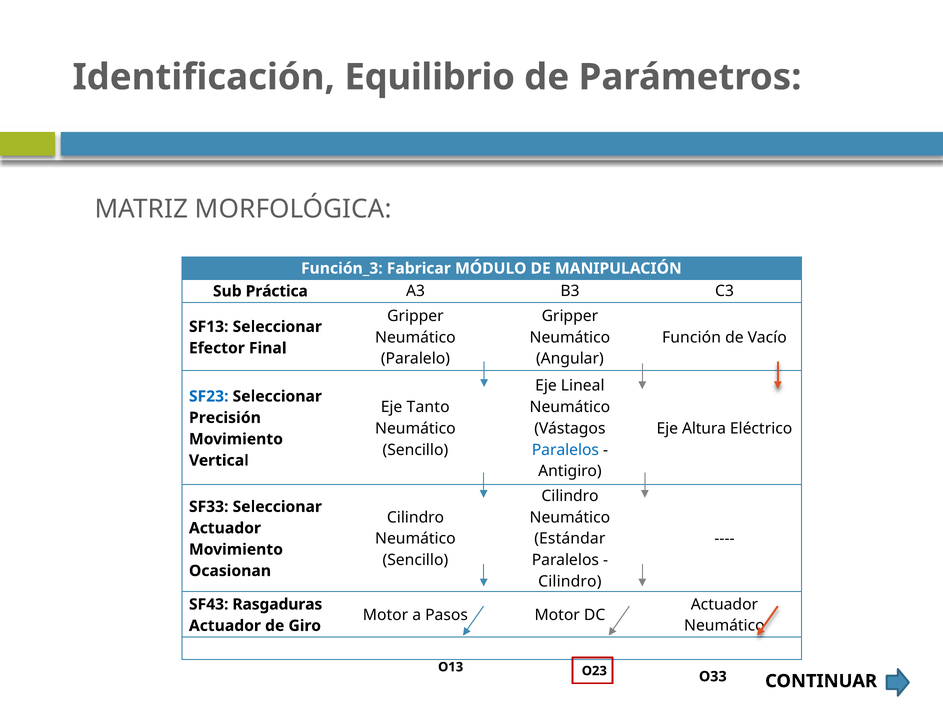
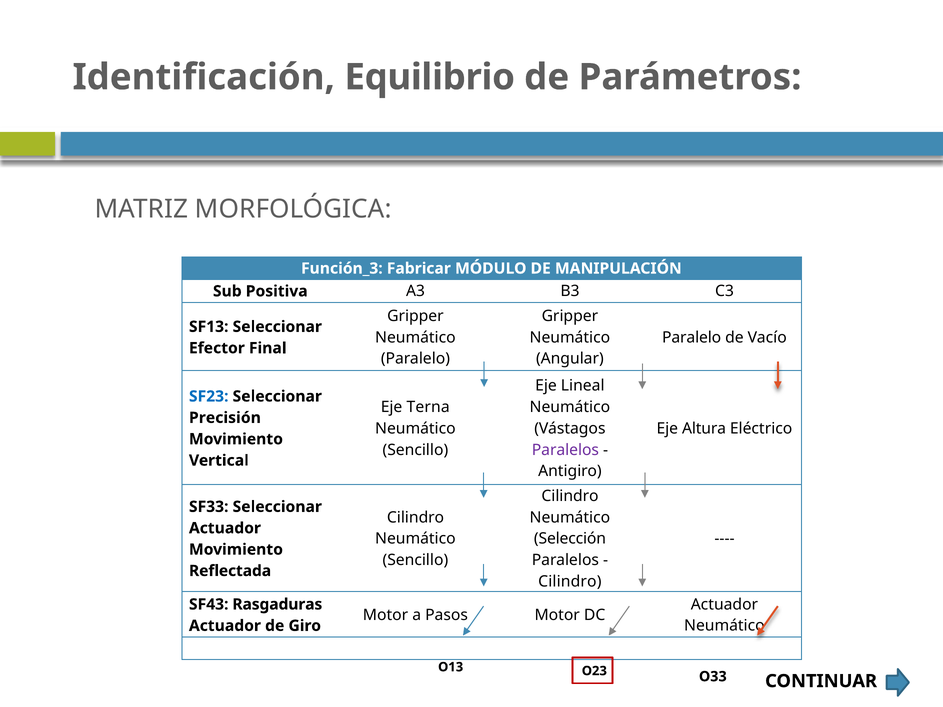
Práctica: Práctica -> Positiva
Función at (692, 338): Función -> Paralelo
Tanto: Tanto -> Terna
Paralelos at (565, 450) colour: blue -> purple
Estándar: Estándar -> Selección
Ocasionan: Ocasionan -> Reflectada
